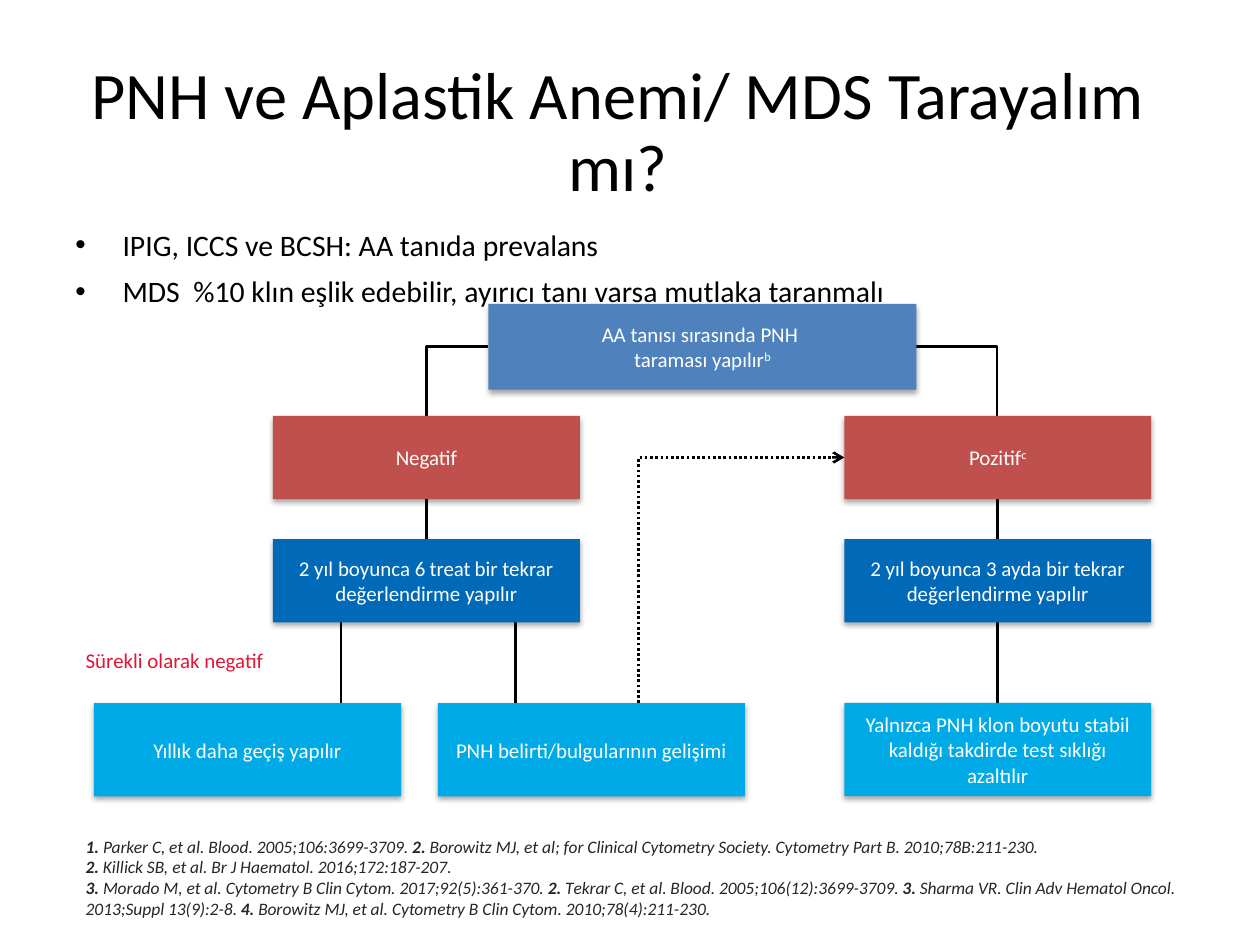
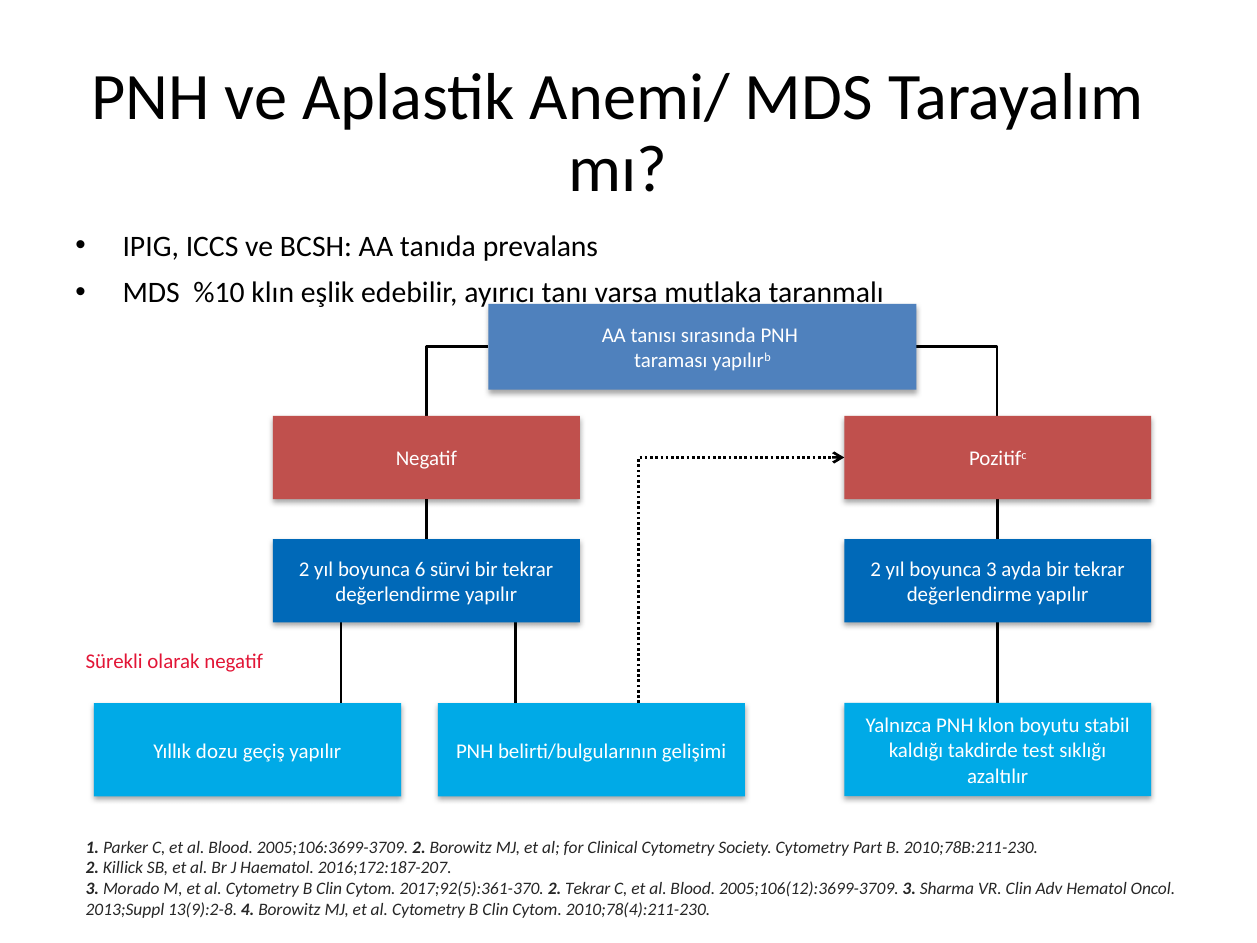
treat: treat -> sürvi
daha: daha -> dozu
